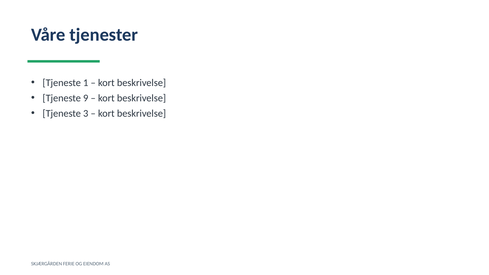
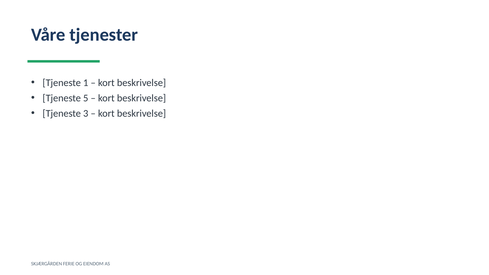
9: 9 -> 5
